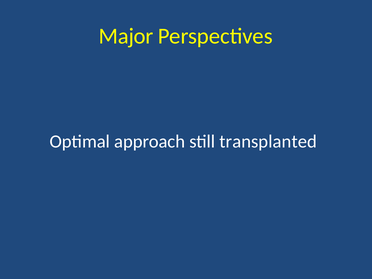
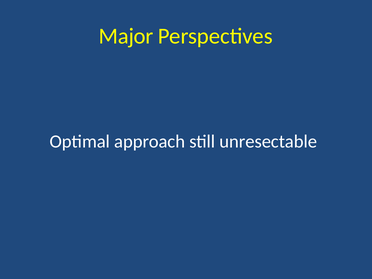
transplanted: transplanted -> unresectable
